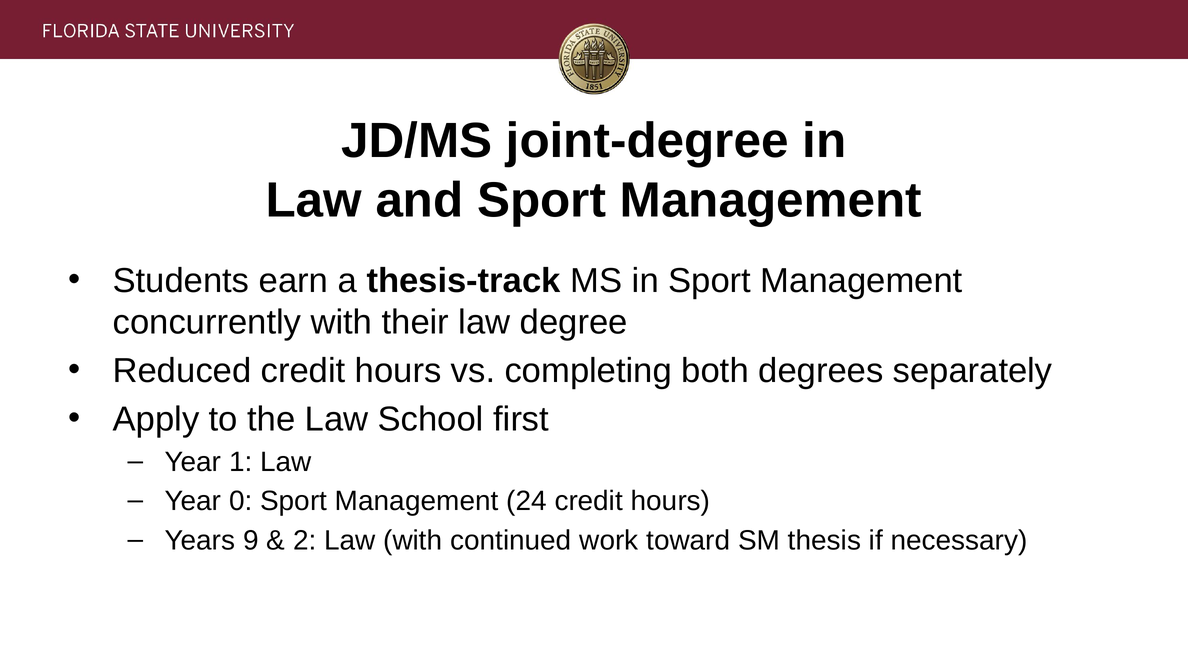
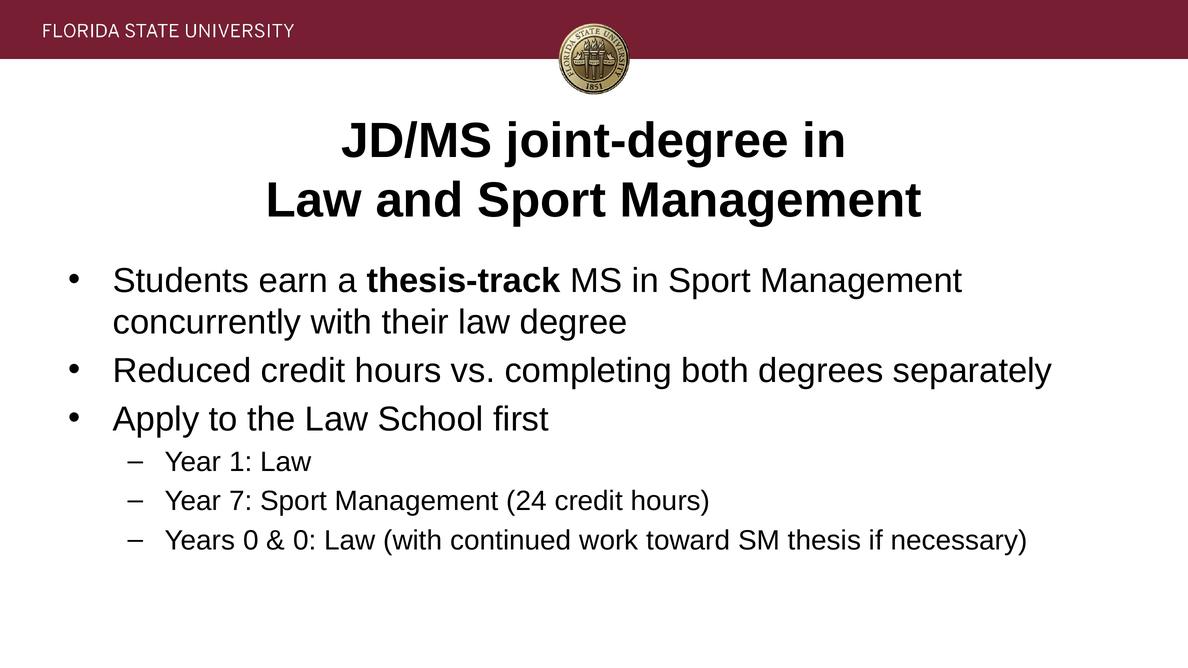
0: 0 -> 7
Years 9: 9 -> 0
2 at (305, 541): 2 -> 0
